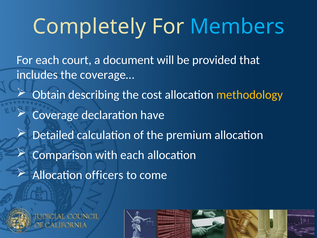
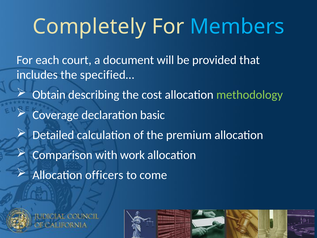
coverage…: coverage… -> specified…
methodology colour: yellow -> light green
have: have -> basic
with each: each -> work
